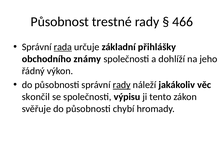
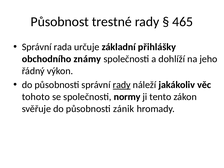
466: 466 -> 465
rada underline: present -> none
skončil: skončil -> tohoto
výpisu: výpisu -> normy
chybí: chybí -> zánik
